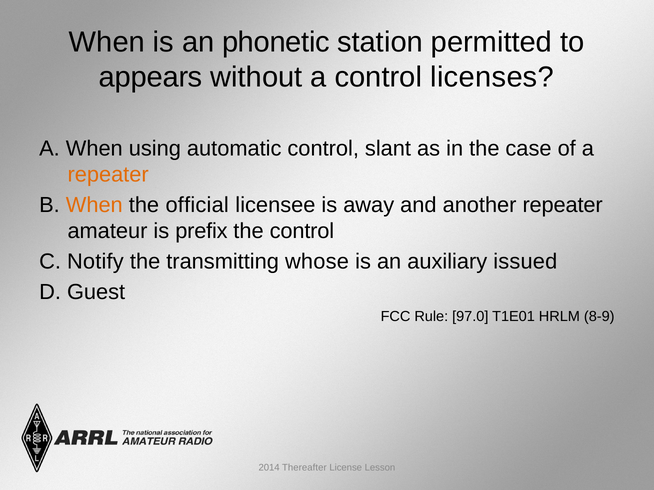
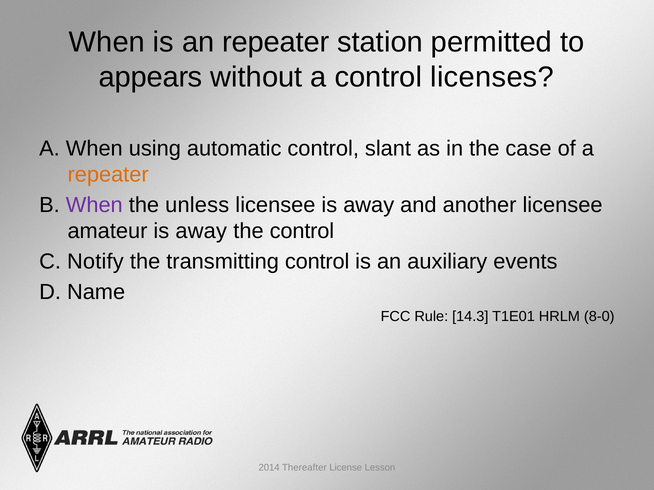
an phonetic: phonetic -> repeater
When at (94, 205) colour: orange -> purple
official: official -> unless
another repeater: repeater -> licensee
amateur is prefix: prefix -> away
transmitting whose: whose -> control
issued: issued -> events
Guest: Guest -> Name
97.0: 97.0 -> 14.3
8-9: 8-9 -> 8-0
